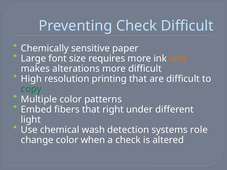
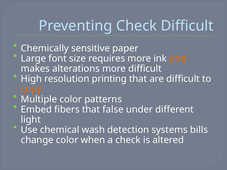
copy colour: green -> orange
right: right -> false
role: role -> bills
